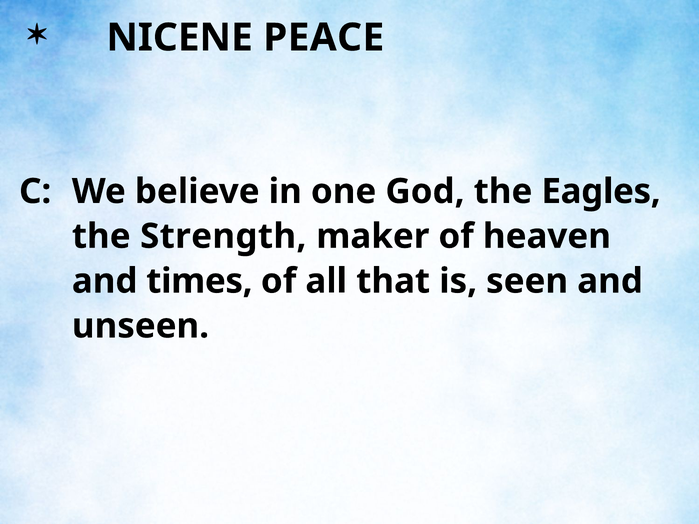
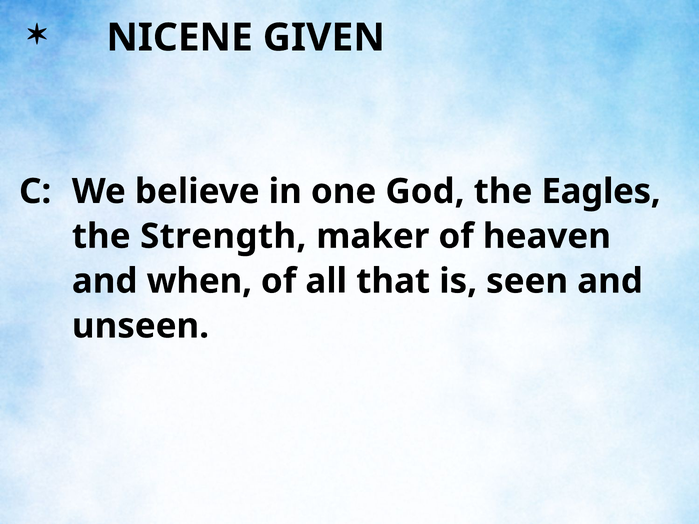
PEACE: PEACE -> GIVEN
times: times -> when
